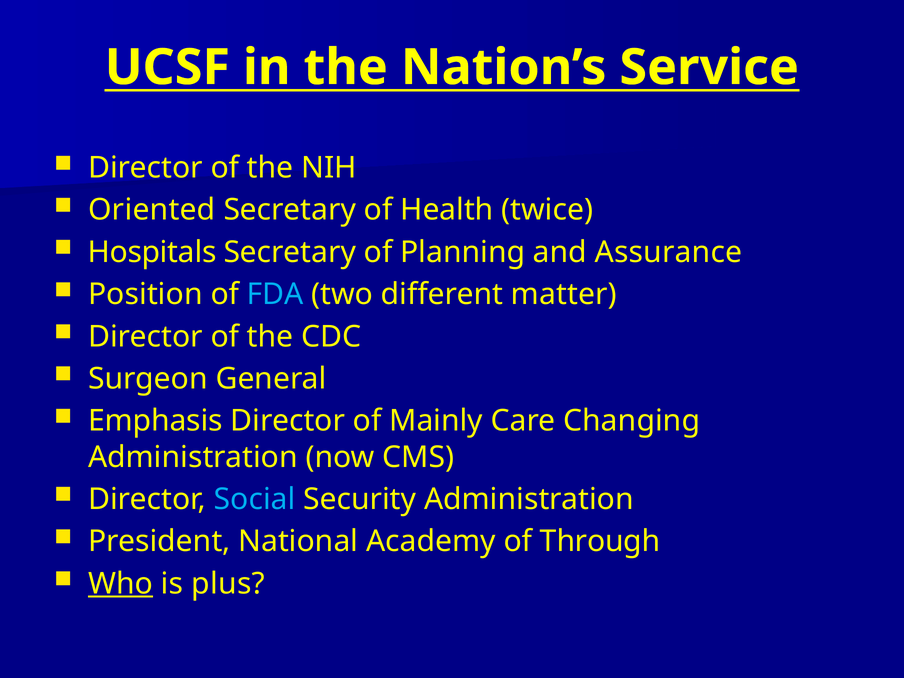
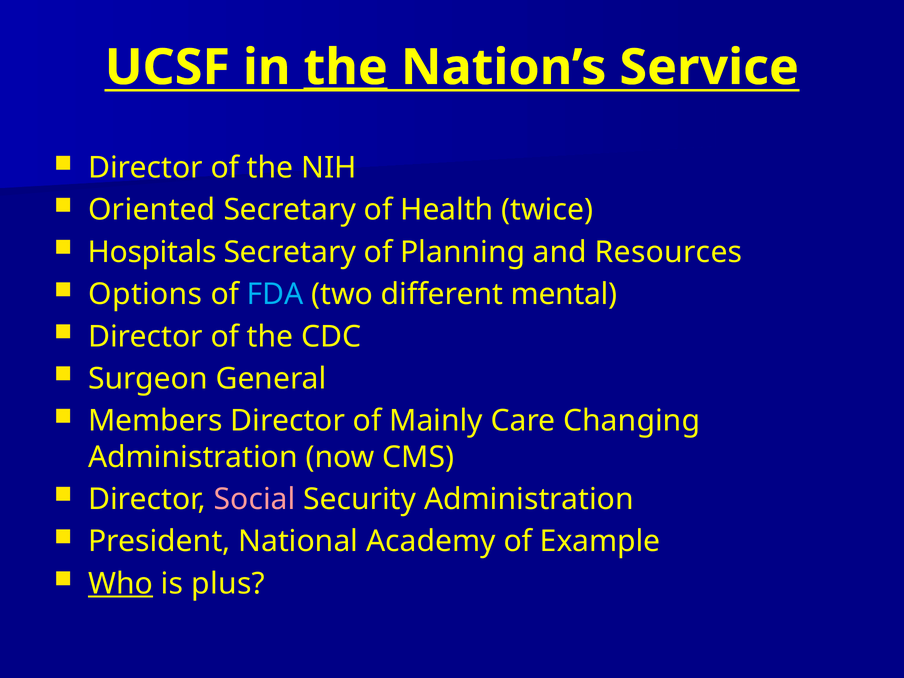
the at (346, 68) underline: none -> present
Assurance: Assurance -> Resources
Position: Position -> Options
matter: matter -> mental
Emphasis: Emphasis -> Members
Social colour: light blue -> pink
Through: Through -> Example
